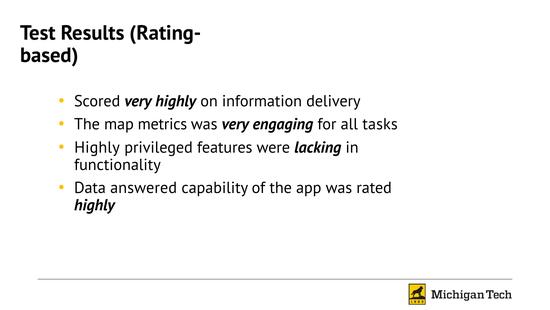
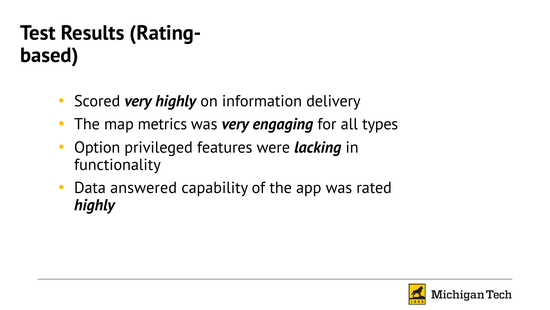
tasks: tasks -> types
Highly at (97, 147): Highly -> Option
